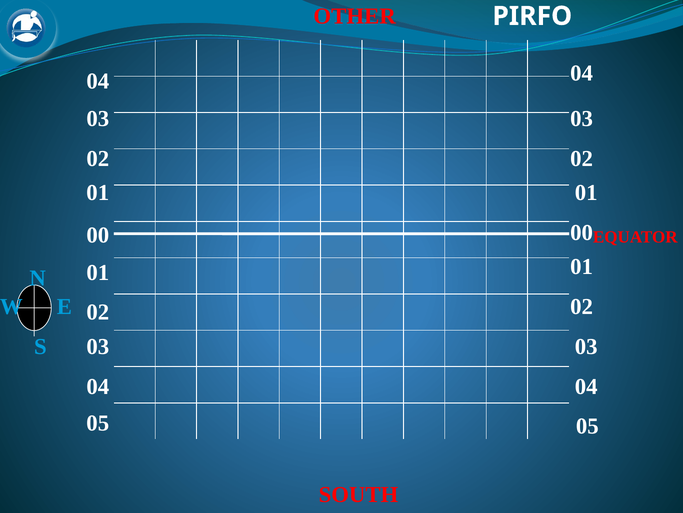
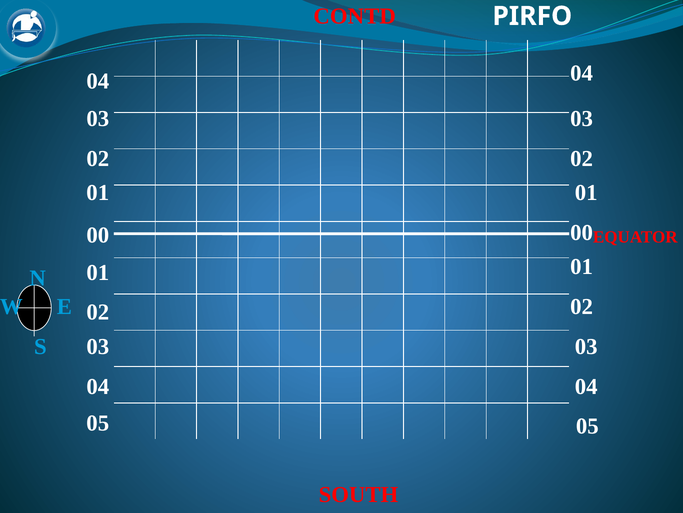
OTHER: OTHER -> CONTD
